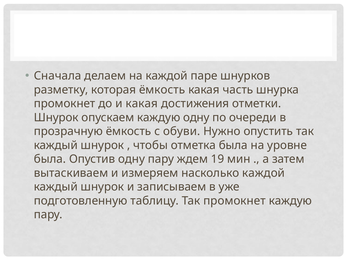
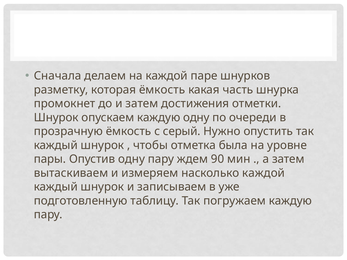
и какая: какая -> затем
обуви: обуви -> серый
была at (50, 159): была -> пары
19: 19 -> 90
Так промокнет: промокнет -> погружаем
